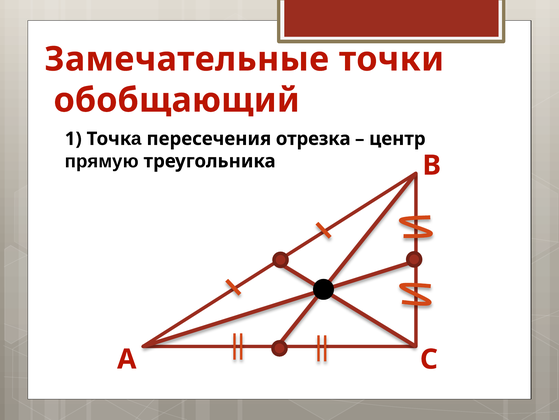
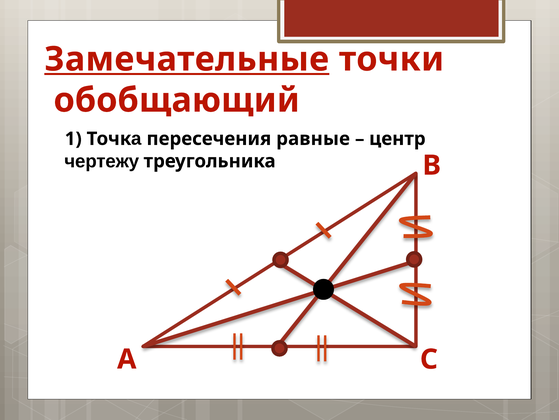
Замечательные underline: none -> present
отрезка: отрезка -> равные
прямую: прямую -> чертежу
